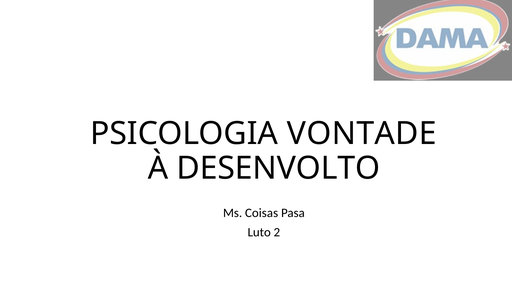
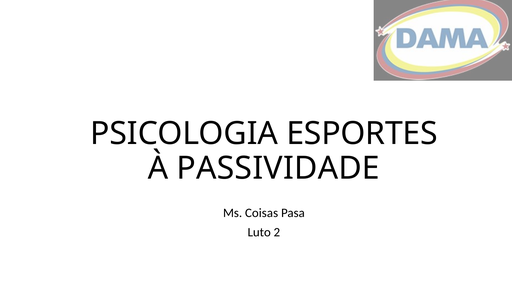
VONTADE: VONTADE -> ESPORTES
DESENVOLTO: DESENVOLTO -> PASSIVIDADE
